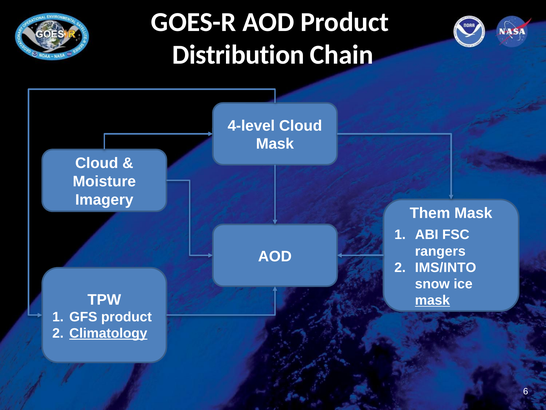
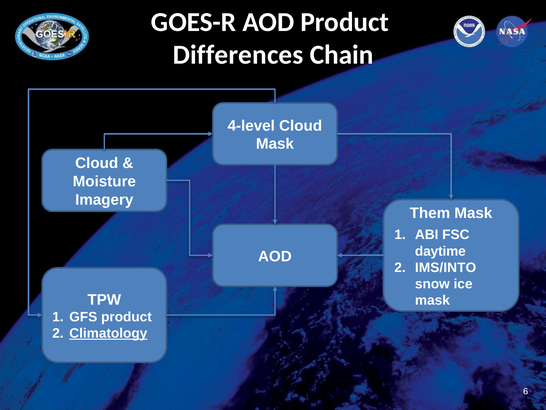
Distribution: Distribution -> Differences
rangers: rangers -> daytime
mask at (432, 300) underline: present -> none
